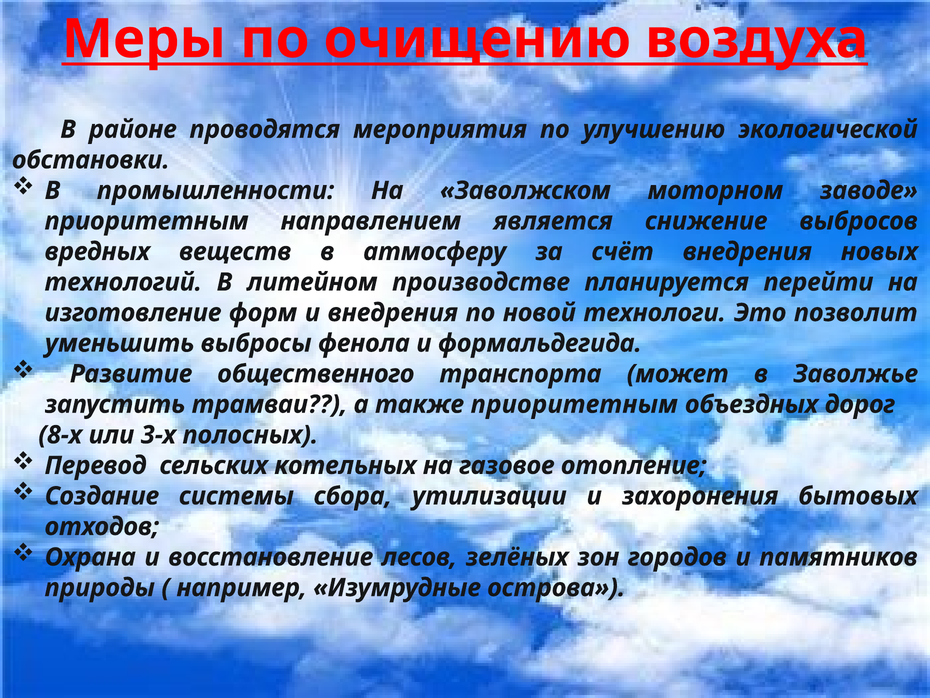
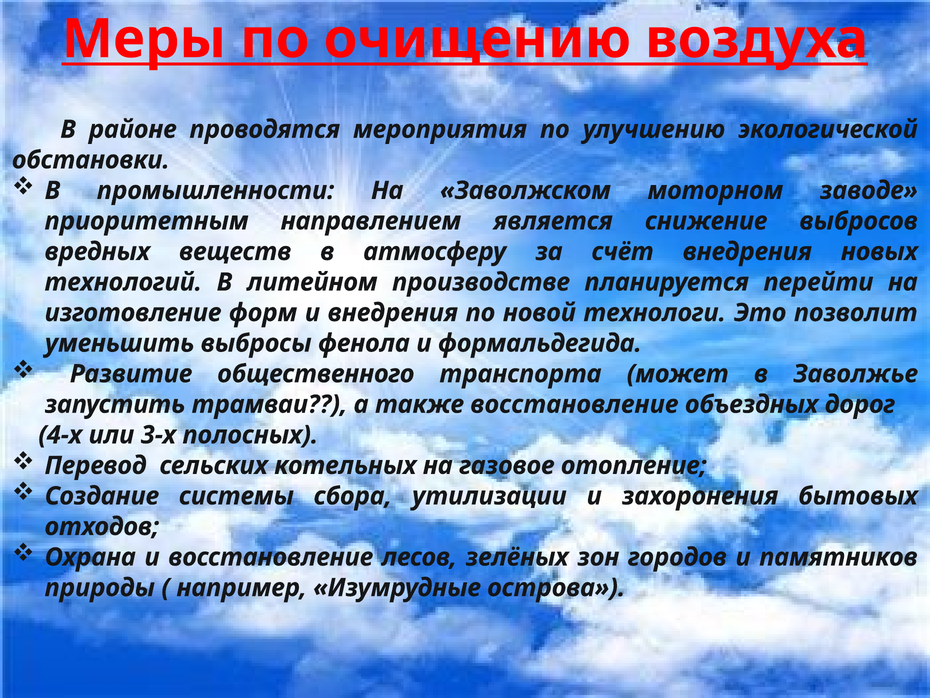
также приоритетным: приоритетным -> восстановление
8-х: 8-х -> 4-х
